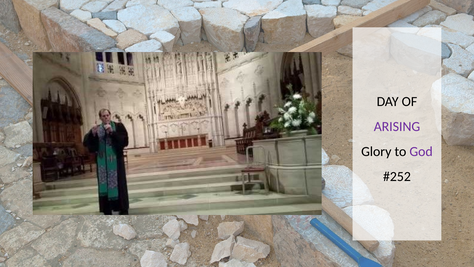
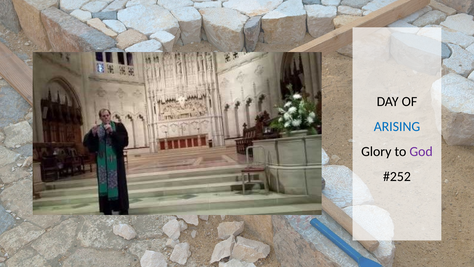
ARISING colour: purple -> blue
